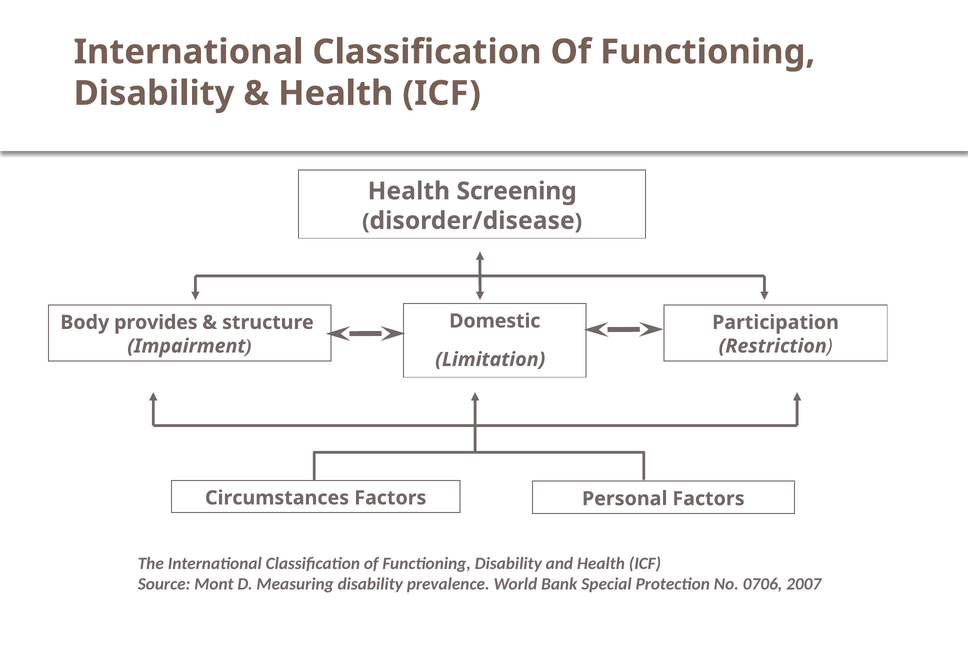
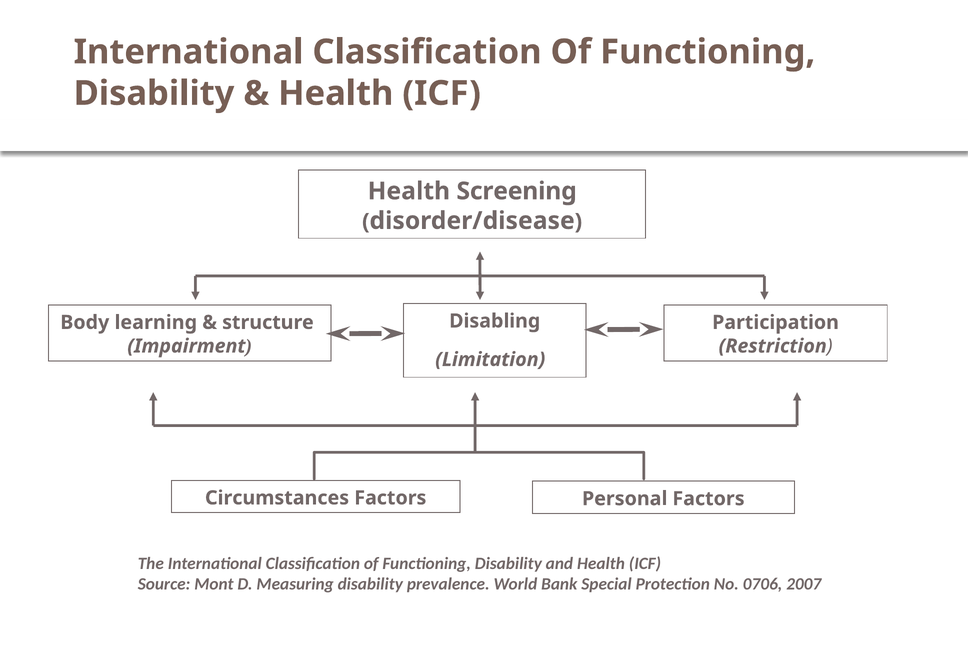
Domestic: Domestic -> Disabling
provides: provides -> learning
